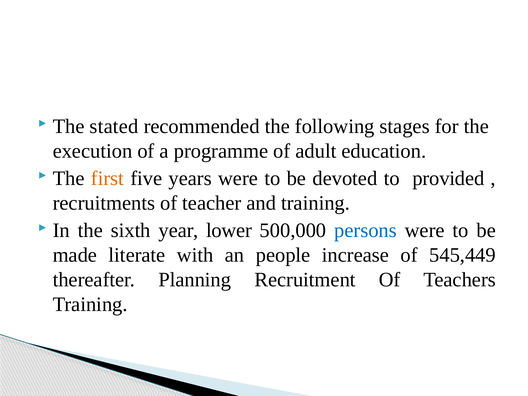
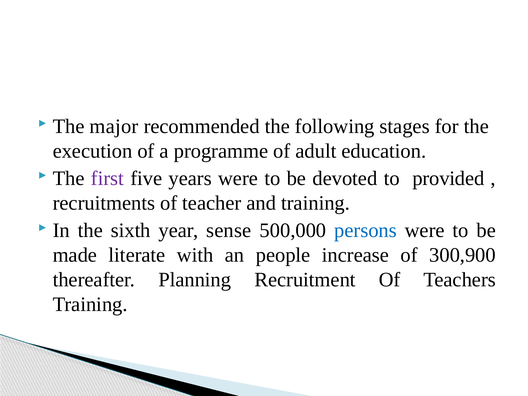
stated: stated -> major
first colour: orange -> purple
lower: lower -> sense
545,449: 545,449 -> 300,900
